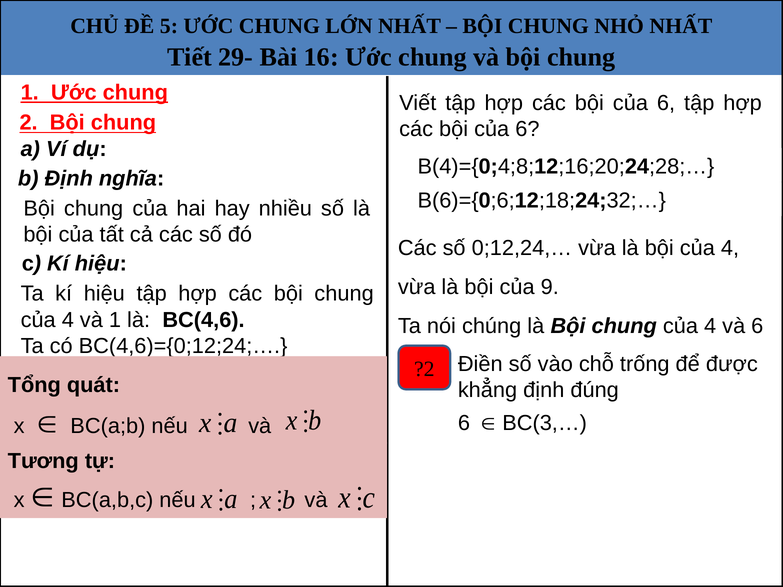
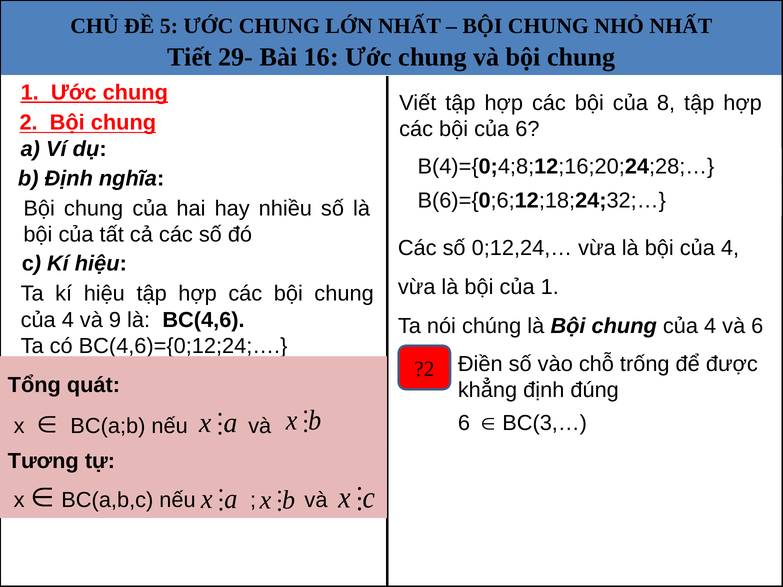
6 at (666, 103): 6 -> 8
của 9: 9 -> 1
và 1: 1 -> 9
